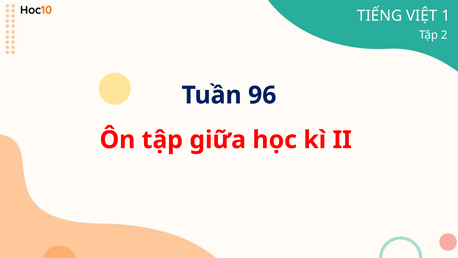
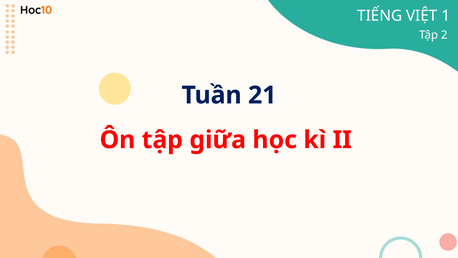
96: 96 -> 21
